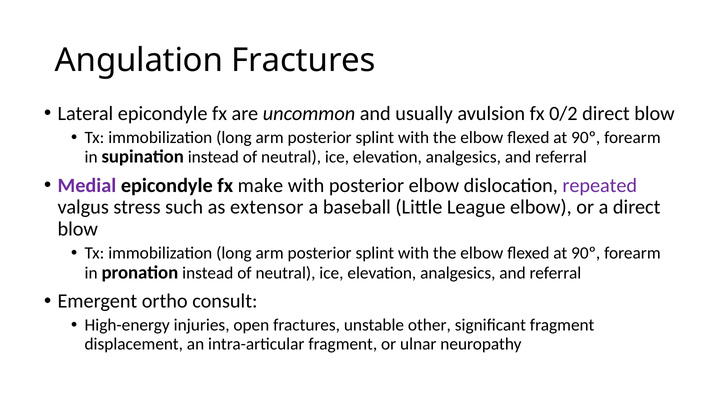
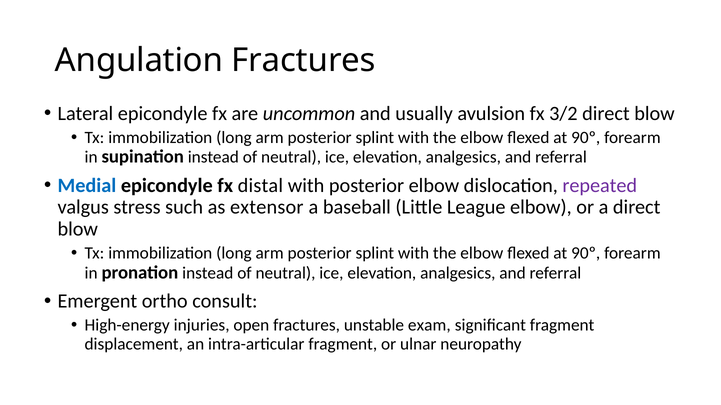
0/2: 0/2 -> 3/2
Medial colour: purple -> blue
make: make -> distal
other: other -> exam
